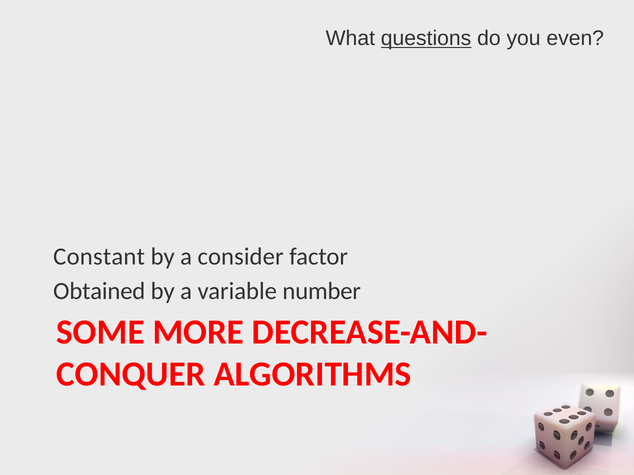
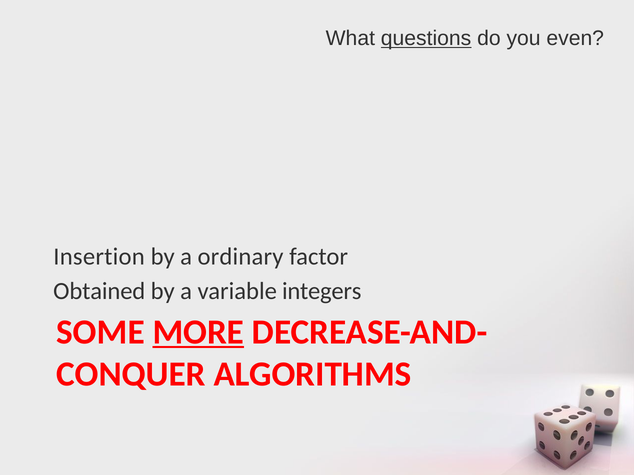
Constant: Constant -> Insertion
consider: consider -> ordinary
number: number -> integers
MORE underline: none -> present
